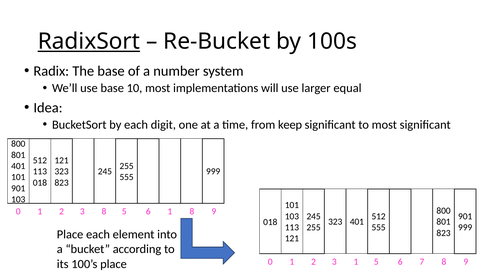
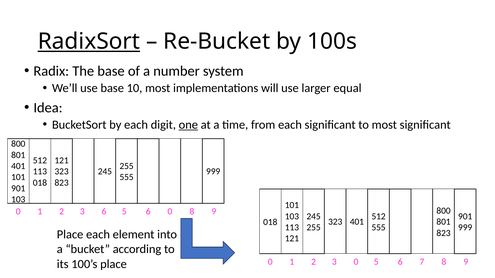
one underline: none -> present
from keep: keep -> each
3 8: 8 -> 6
6 1: 1 -> 0
3 1: 1 -> 0
